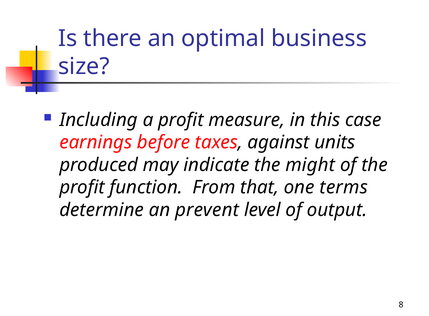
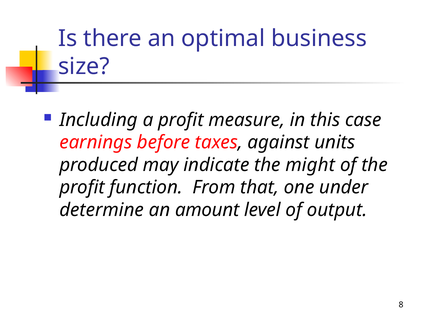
terms: terms -> under
prevent: prevent -> amount
